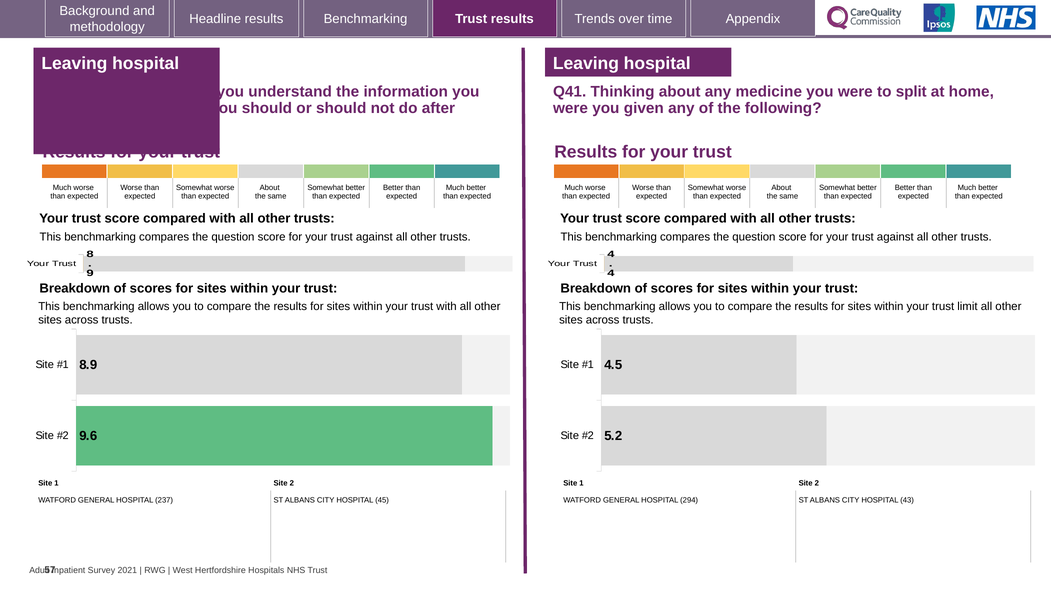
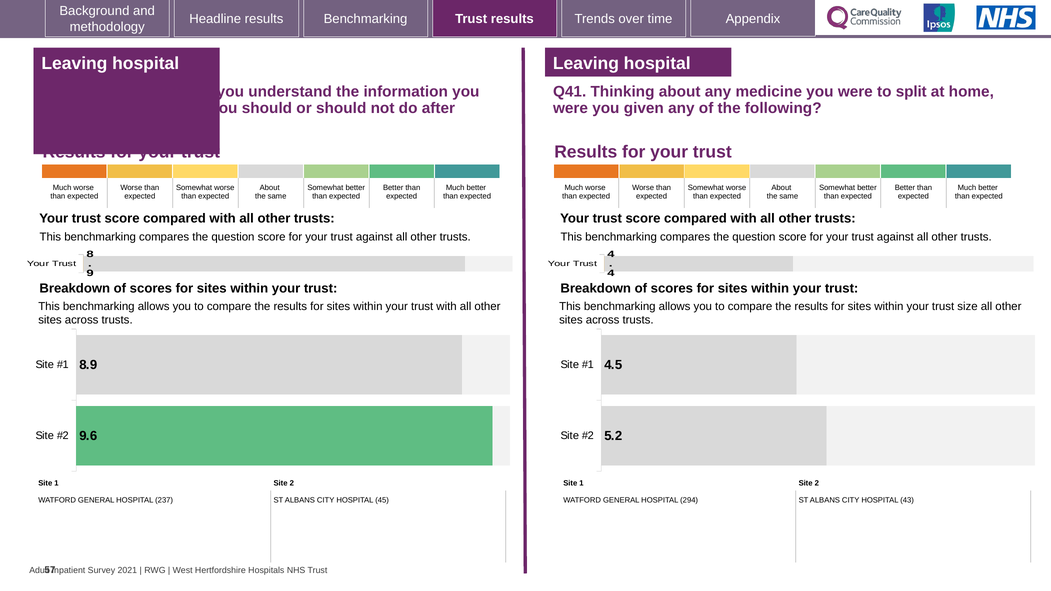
limit: limit -> size
